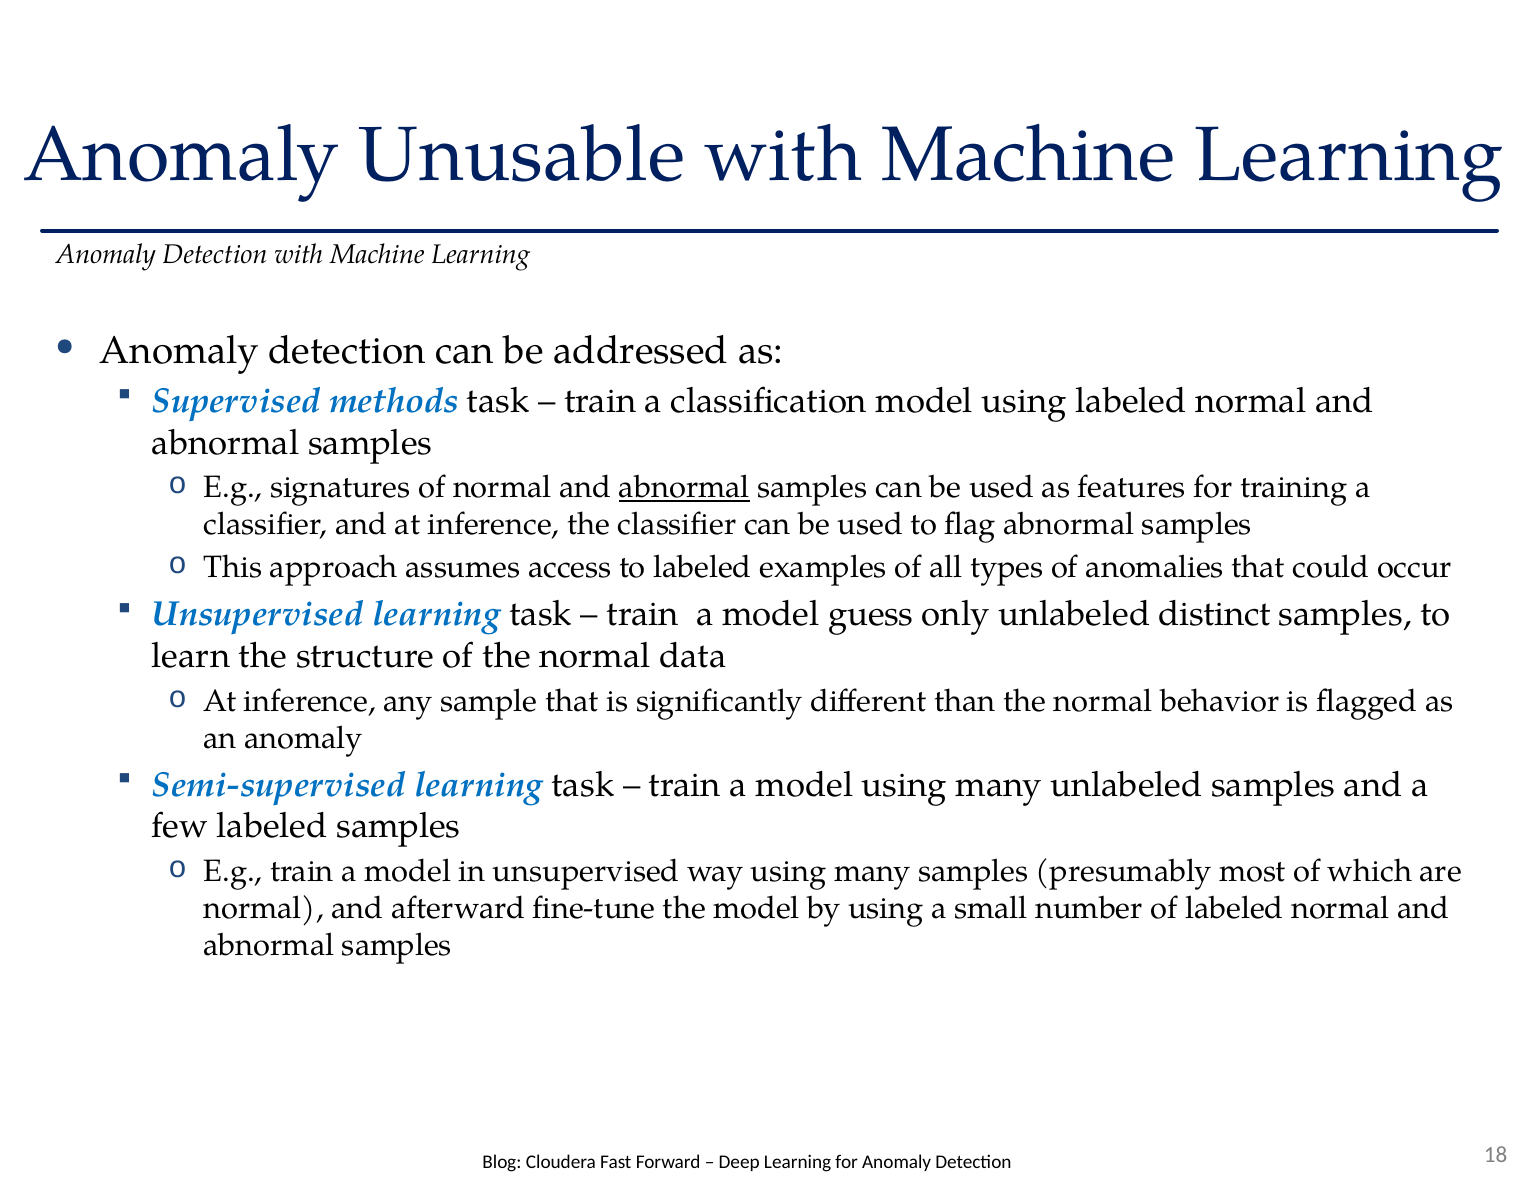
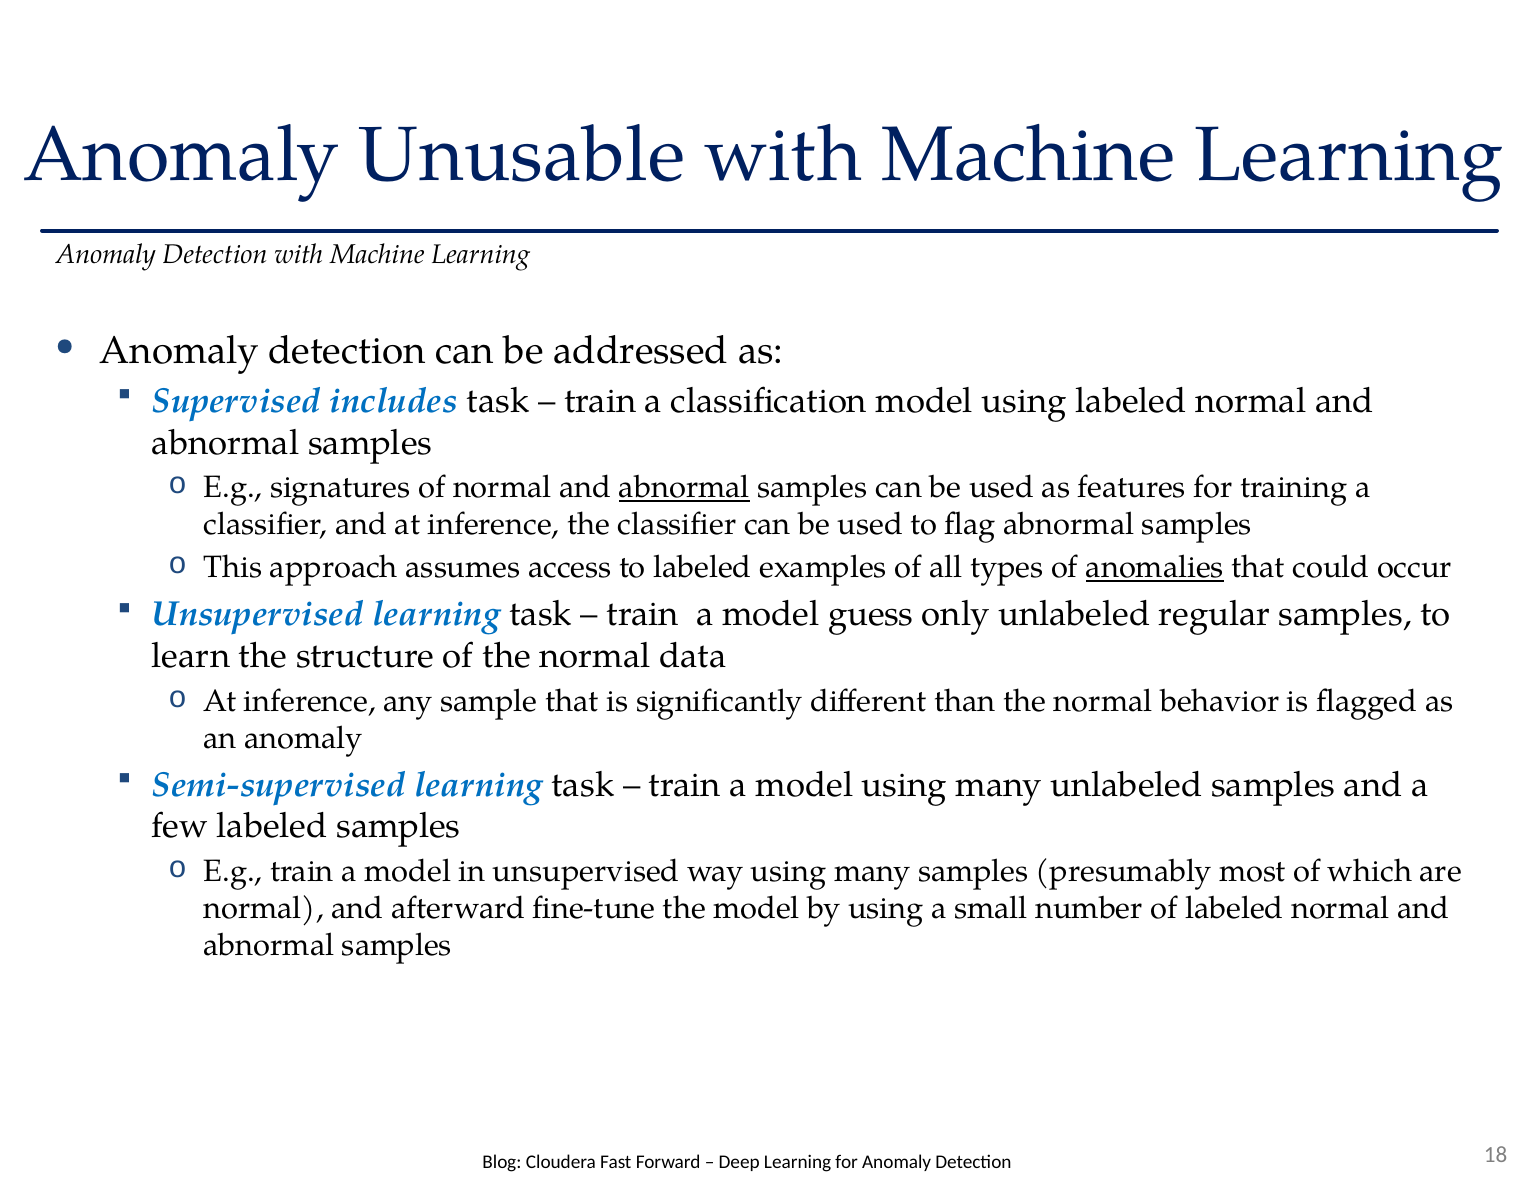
methods: methods -> includes
anomalies underline: none -> present
distinct: distinct -> regular
